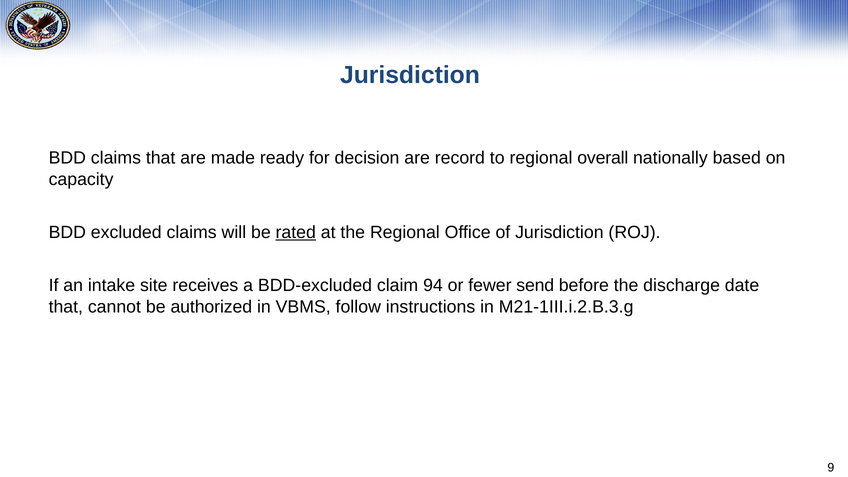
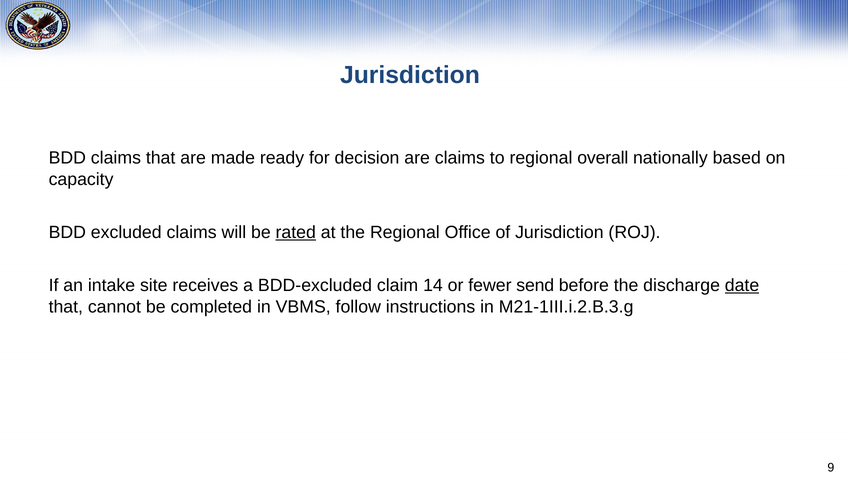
are record: record -> claims
94: 94 -> 14
date underline: none -> present
authorized: authorized -> completed
